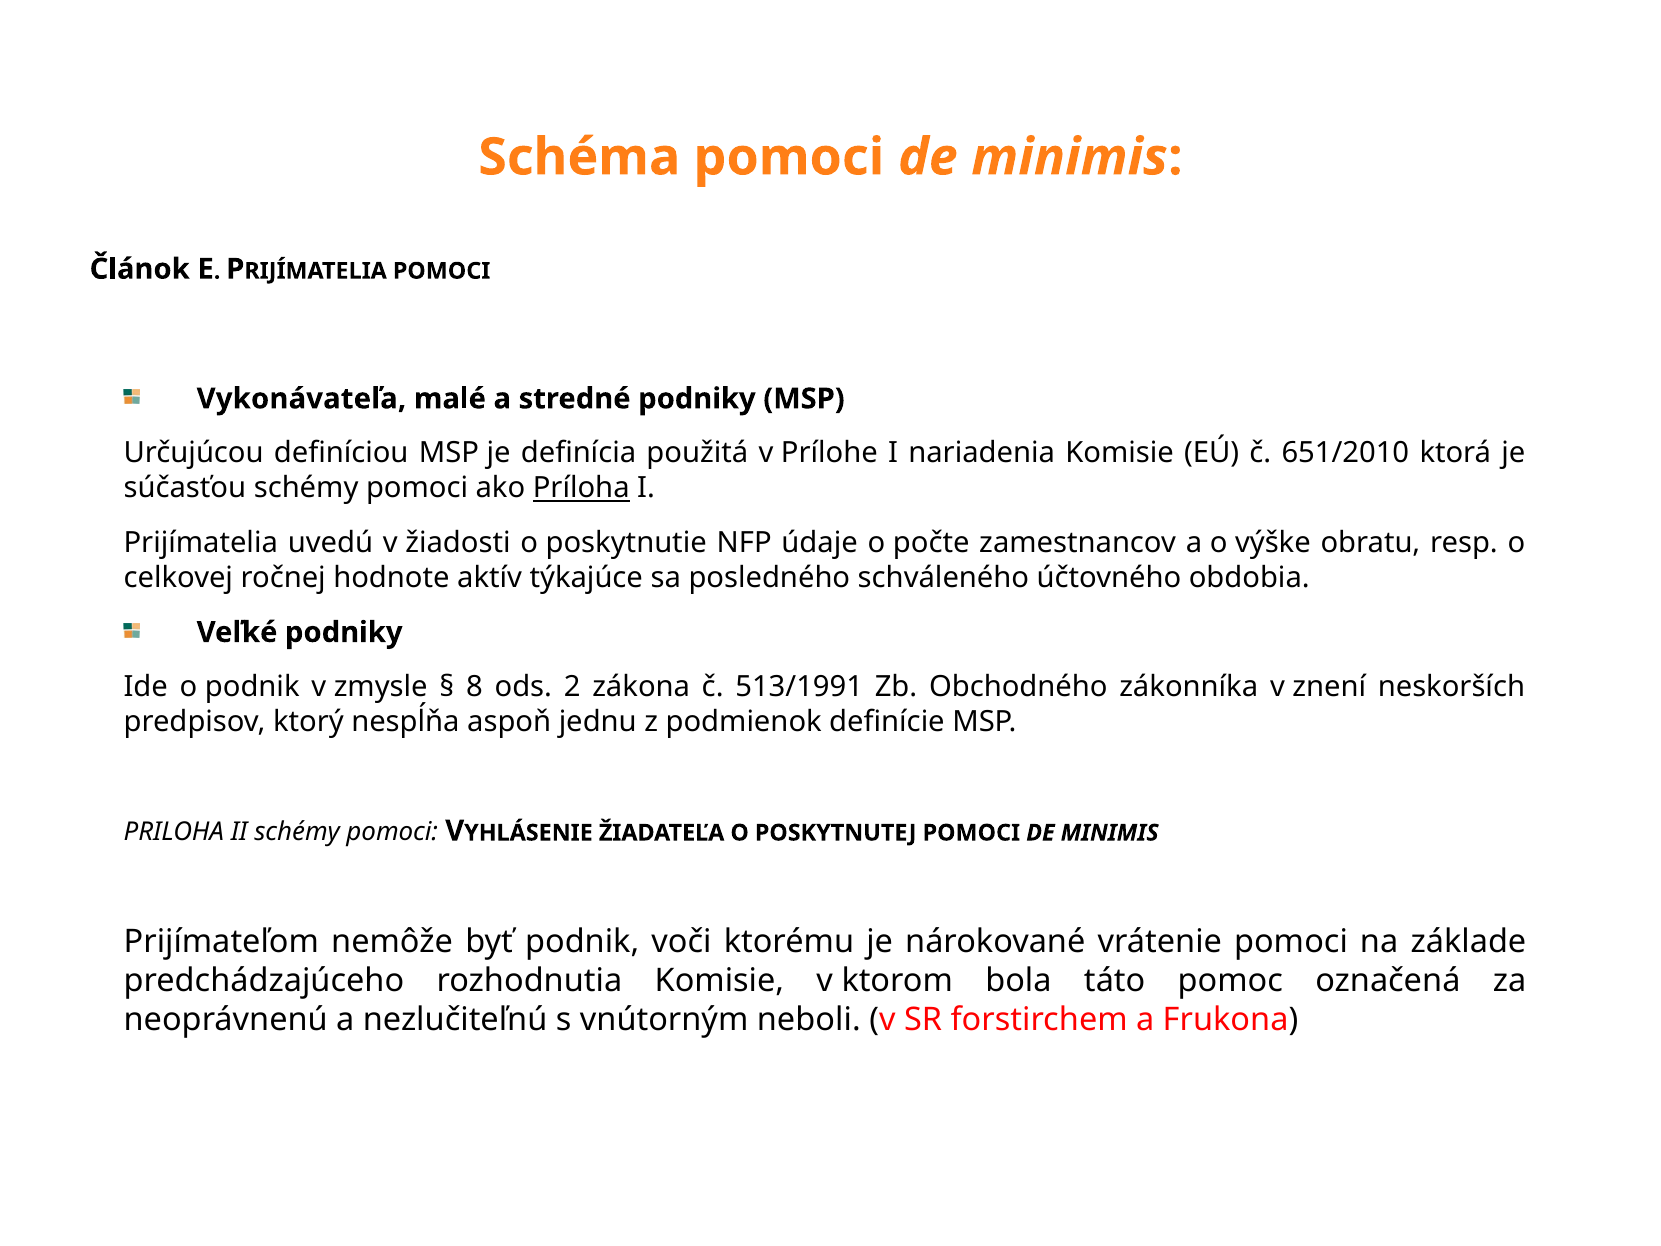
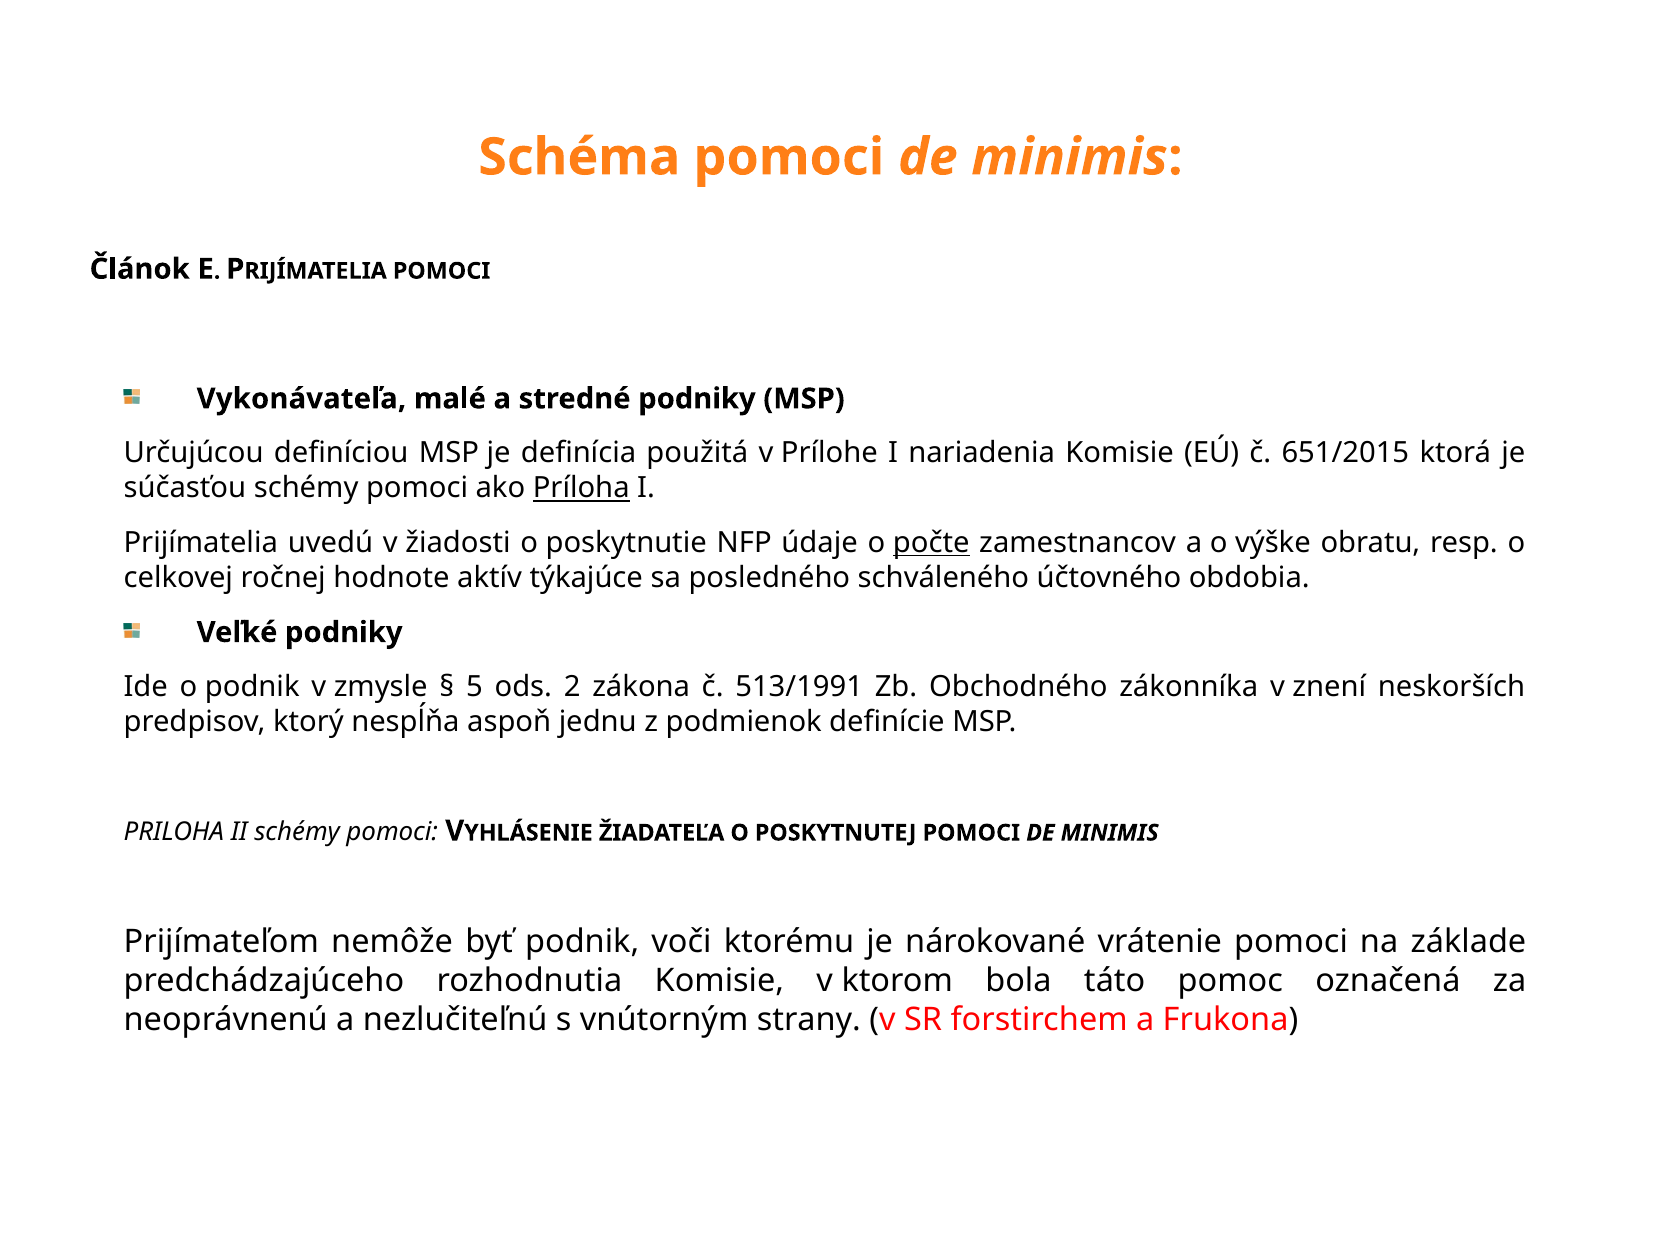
651/2010: 651/2010 -> 651/2015
počte underline: none -> present
8: 8 -> 5
neboli: neboli -> strany
